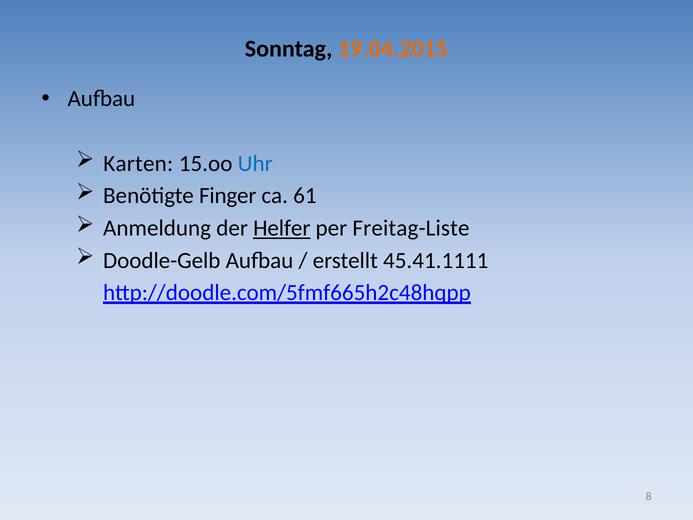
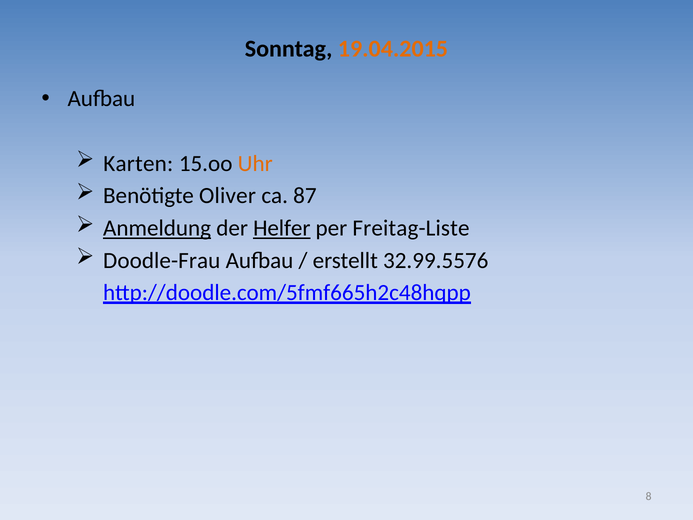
Uhr colour: blue -> orange
Finger: Finger -> Oliver
61: 61 -> 87
Anmeldung underline: none -> present
Doodle-Gelb: Doodle-Gelb -> Doodle-Frau
45.41.1111: 45.41.1111 -> 32.99.5576
